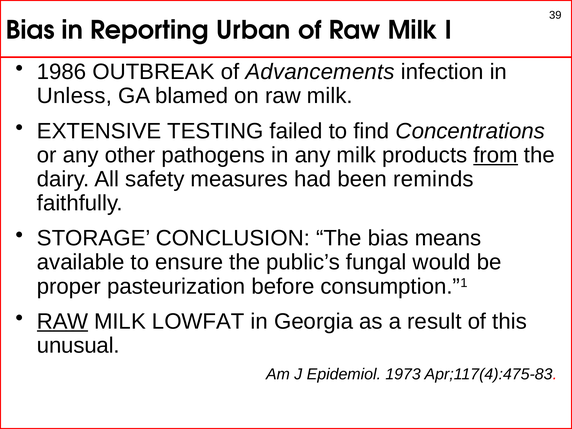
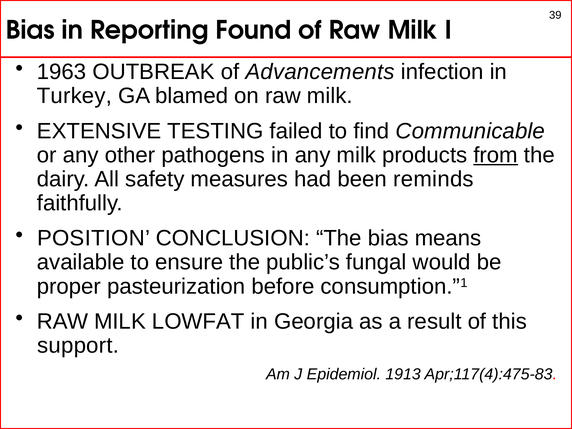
Urban: Urban -> Found
1986: 1986 -> 1963
Unless: Unless -> Turkey
Concentrations: Concentrations -> Communicable
STORAGE: STORAGE -> POSITION
RAW at (63, 321) underline: present -> none
unusual: unusual -> support
1973: 1973 -> 1913
